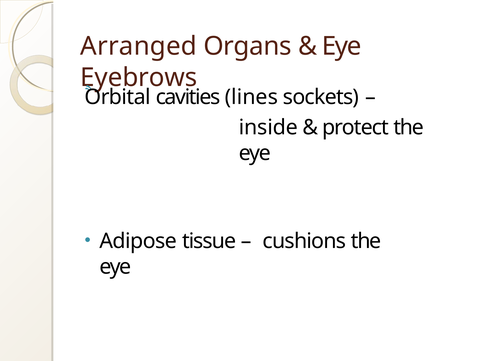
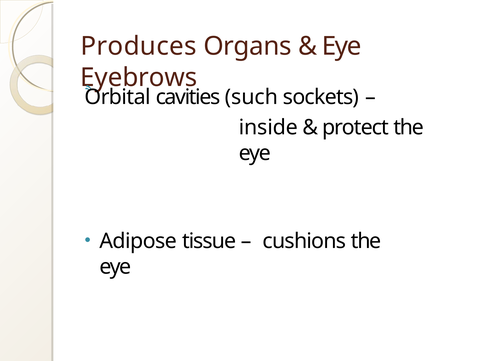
Arranged: Arranged -> Produces
lines: lines -> such
